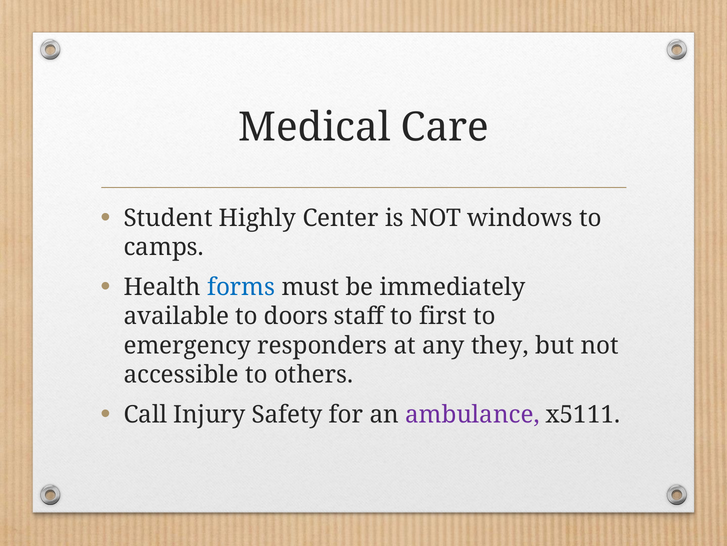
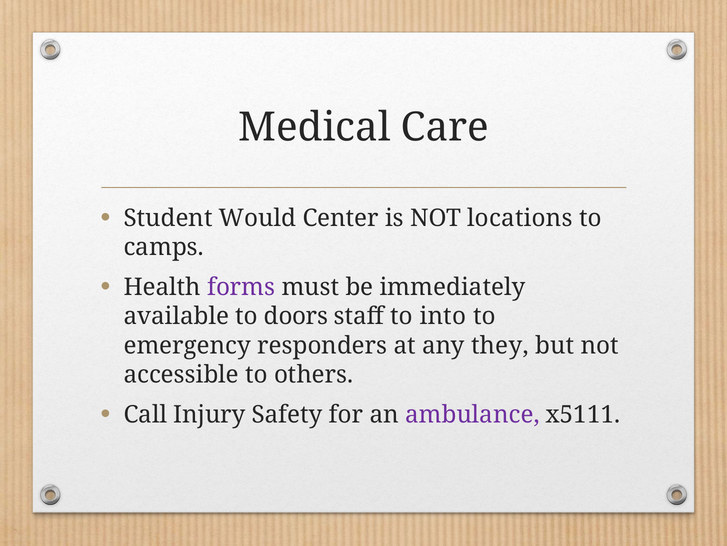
Highly: Highly -> Would
windows: windows -> locations
forms colour: blue -> purple
first: first -> into
